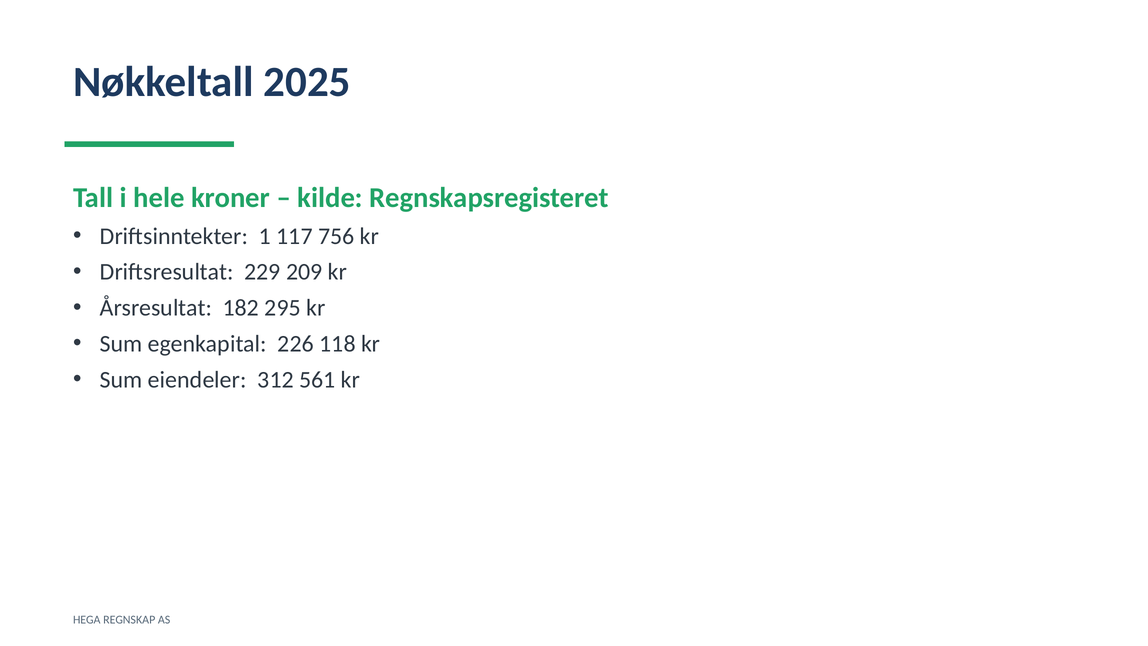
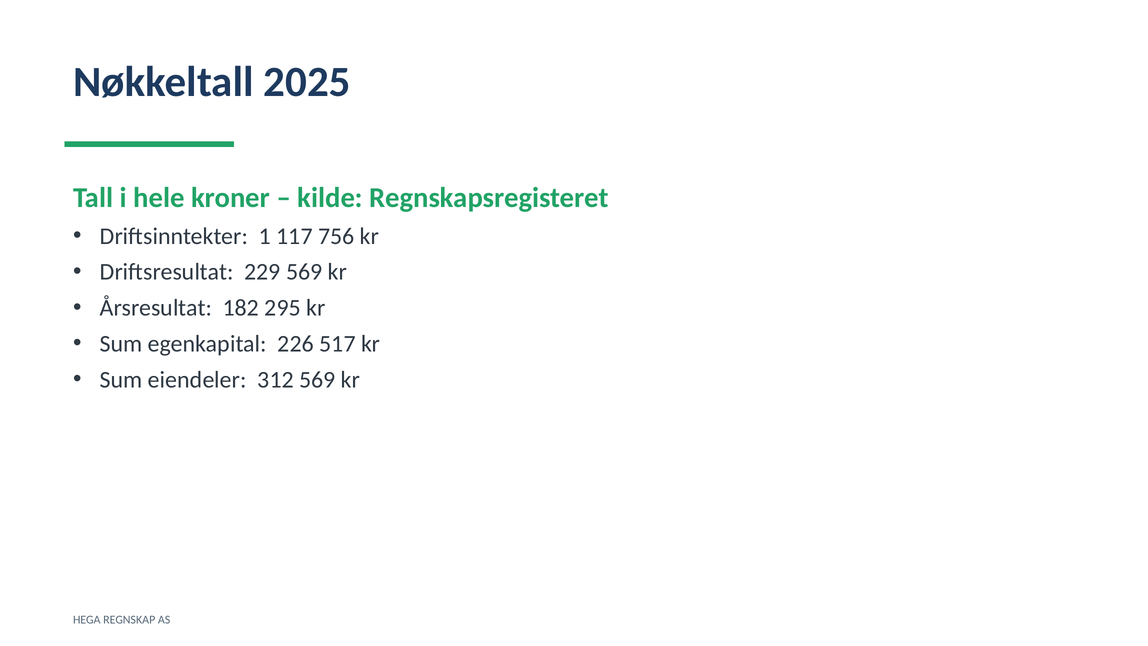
229 209: 209 -> 569
118: 118 -> 517
312 561: 561 -> 569
